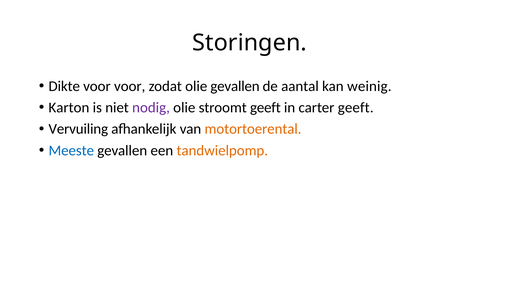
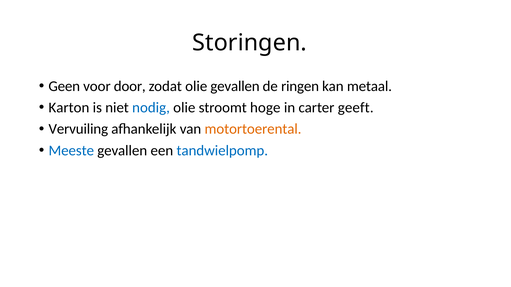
Dikte: Dikte -> Geen
voor voor: voor -> door
aantal: aantal -> ringen
weinig: weinig -> metaal
nodig colour: purple -> blue
stroomt geeft: geeft -> hoge
tandwielpomp colour: orange -> blue
